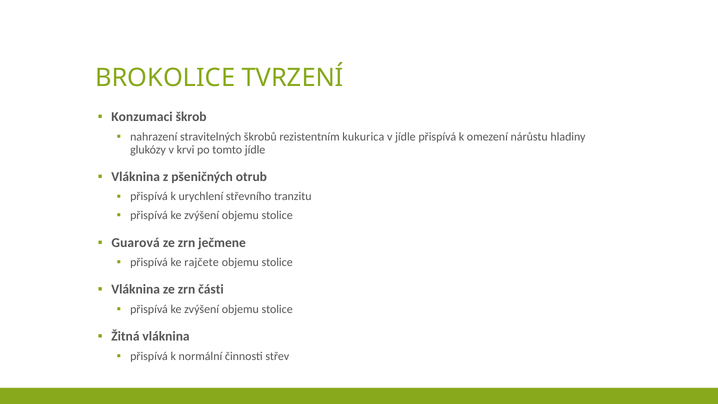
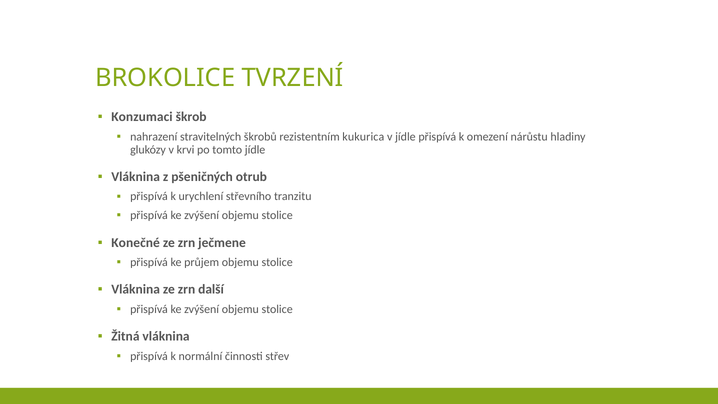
Guarová: Guarová -> Konečné
rajčete: rajčete -> průjem
části: části -> další
